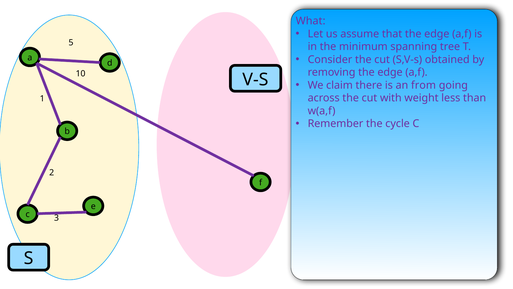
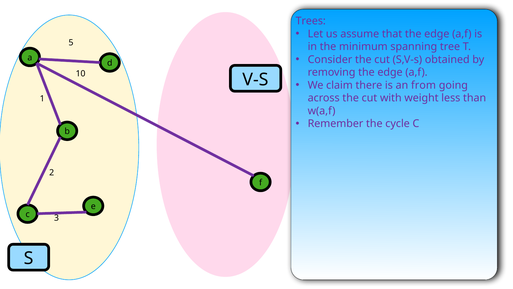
What: What -> Trees
